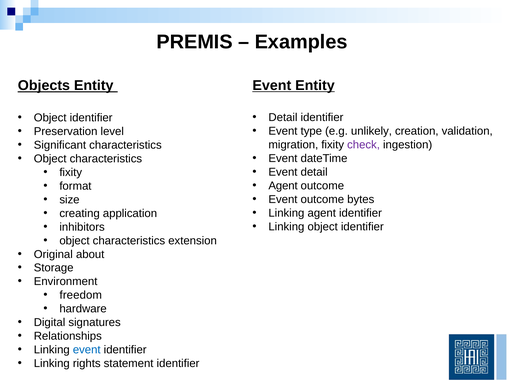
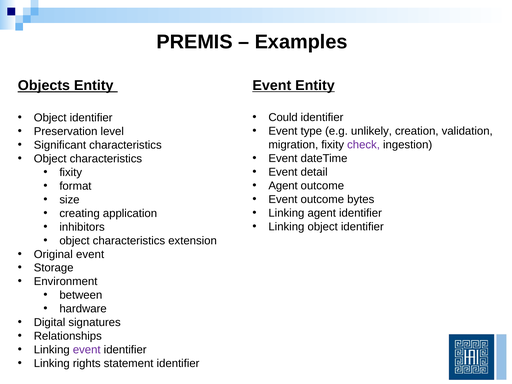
Detail at (283, 118): Detail -> Could
Original about: about -> event
freedom: freedom -> between
event at (87, 350) colour: blue -> purple
